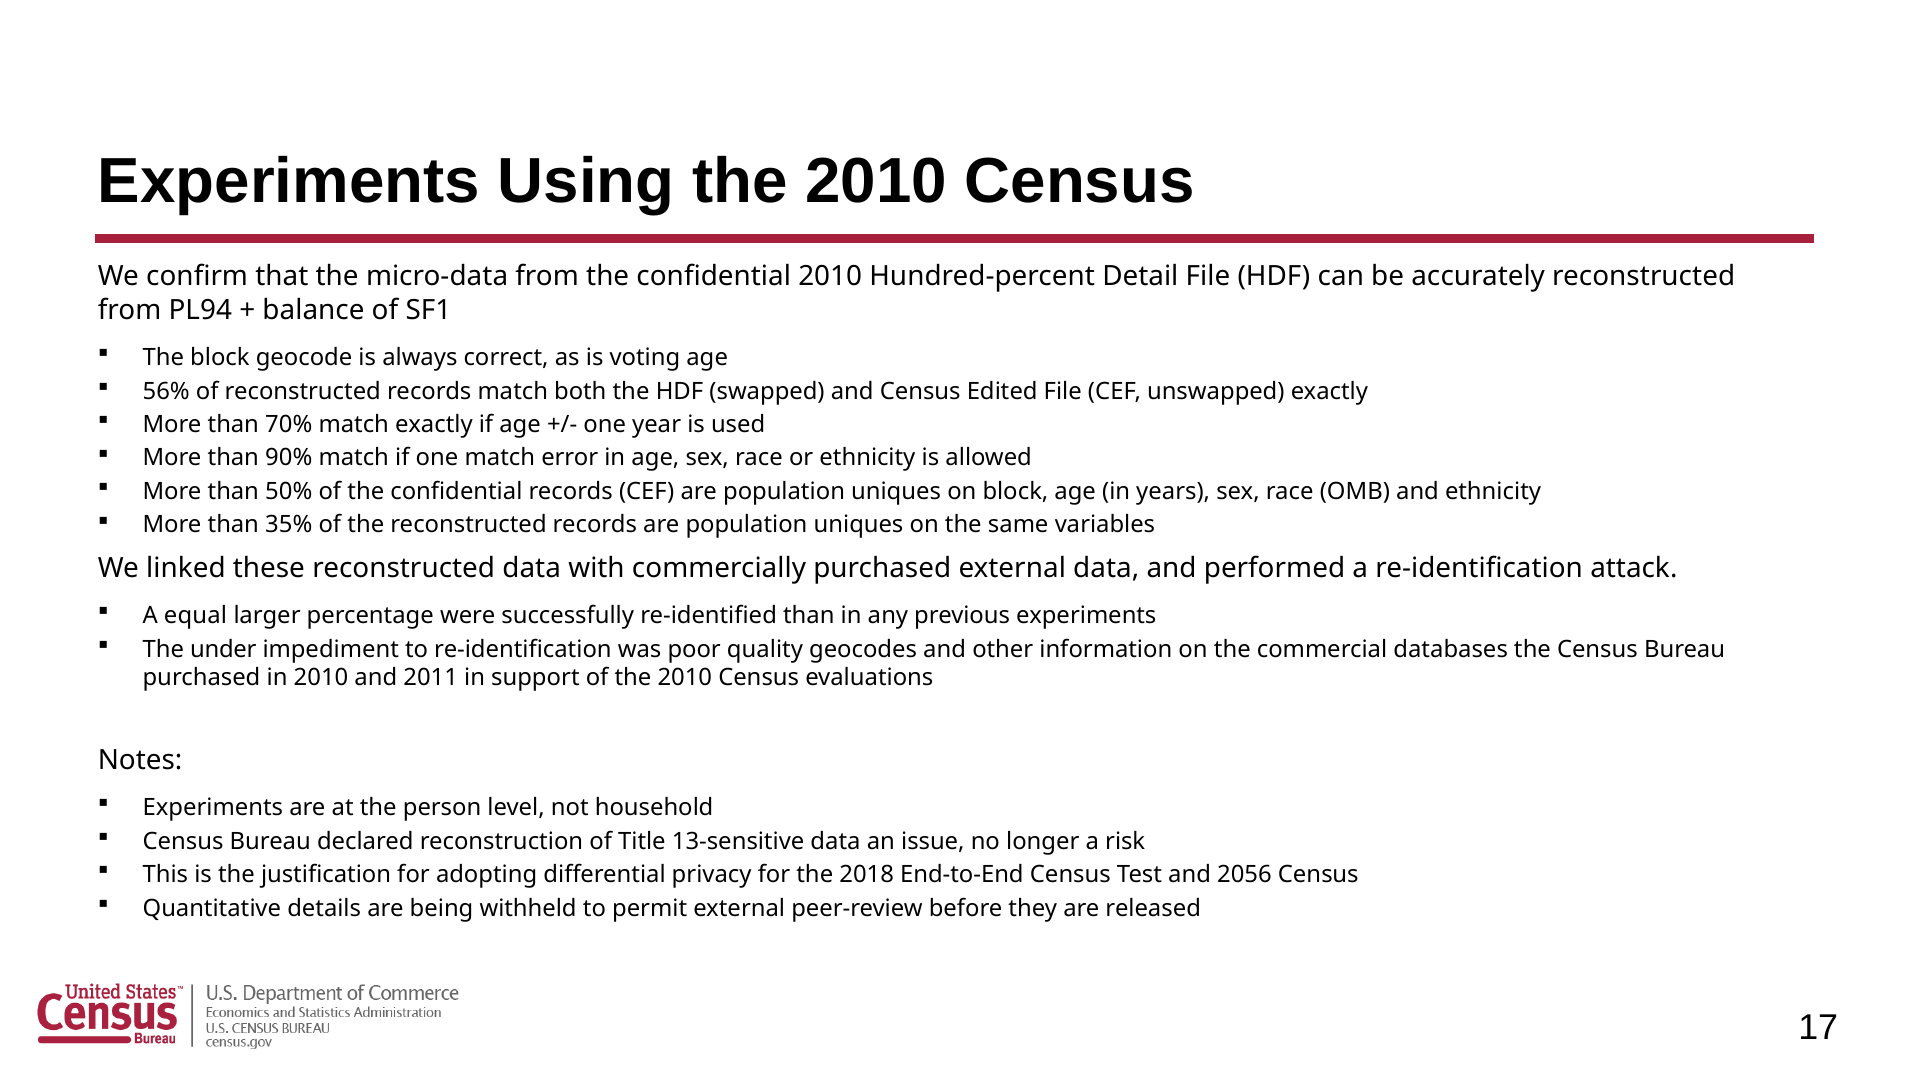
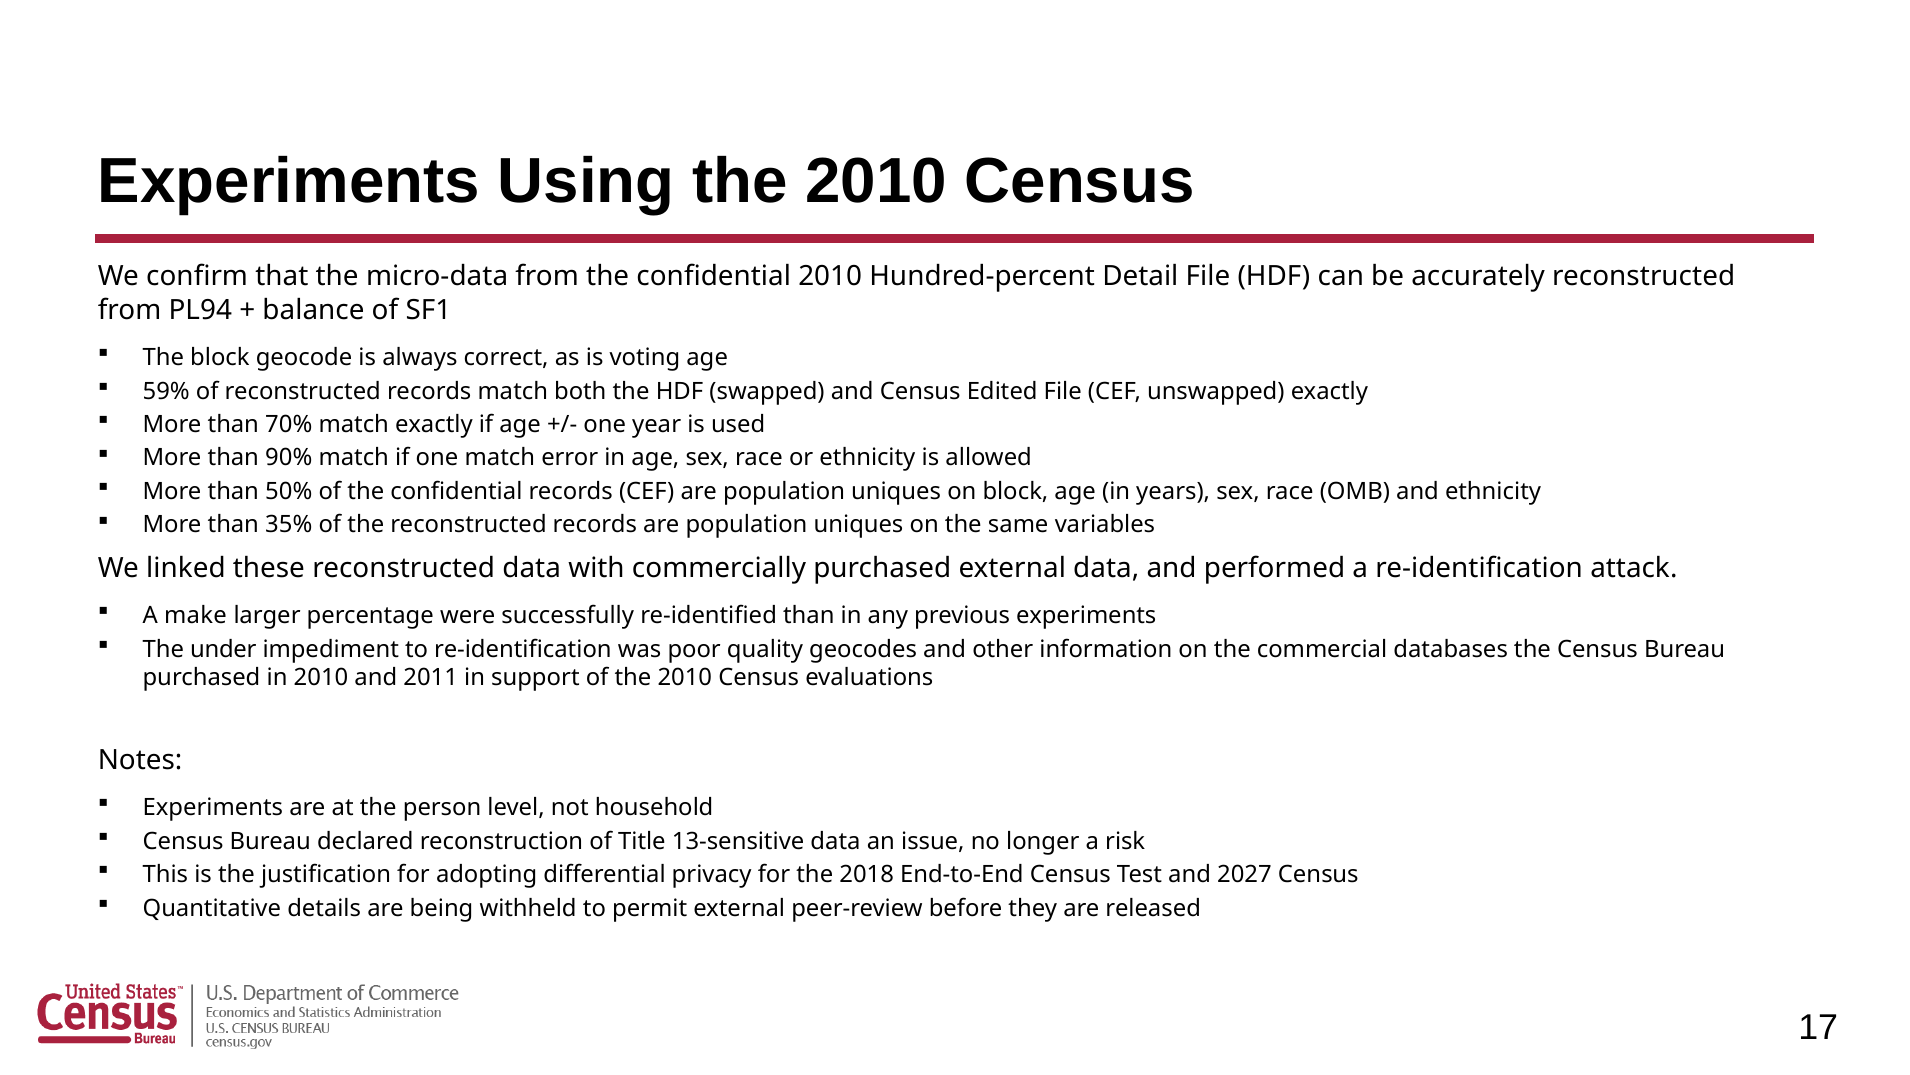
56%: 56% -> 59%
equal: equal -> make
2056: 2056 -> 2027
